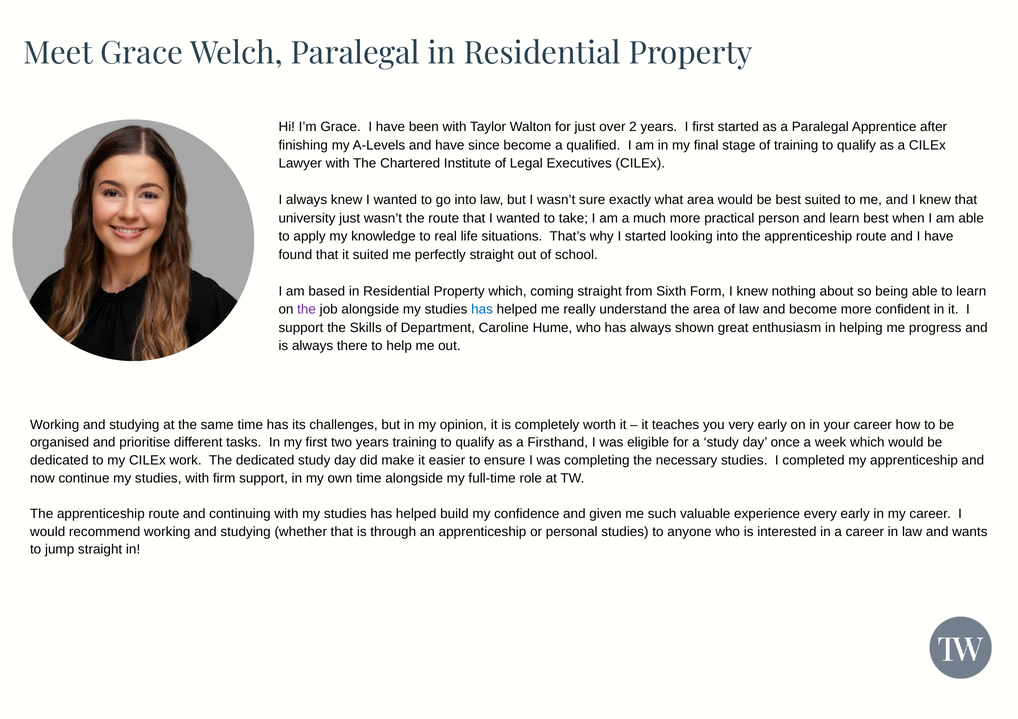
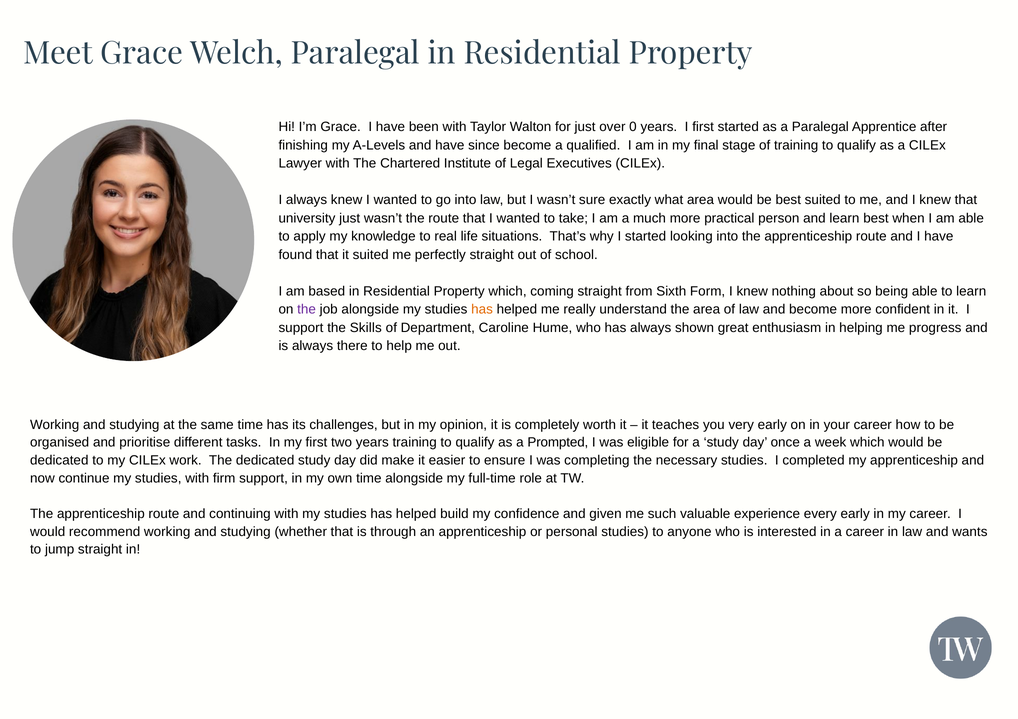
2: 2 -> 0
has at (482, 310) colour: blue -> orange
Firsthand: Firsthand -> Prompted
